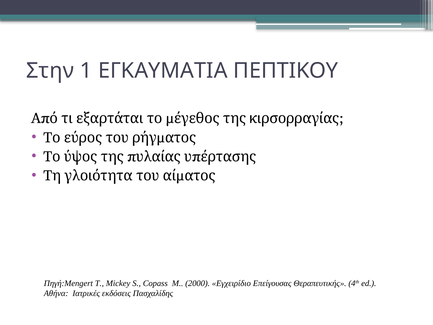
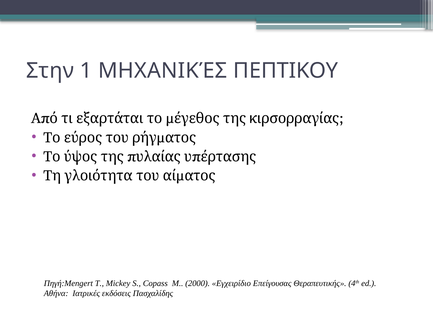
ΕΓΚΑΥΜΑΤΙΑ: ΕΓΚΑΥΜΑΤΙΑ -> ΜΗΧΑΝΙΚΈΣ
